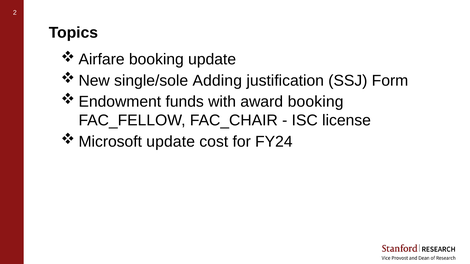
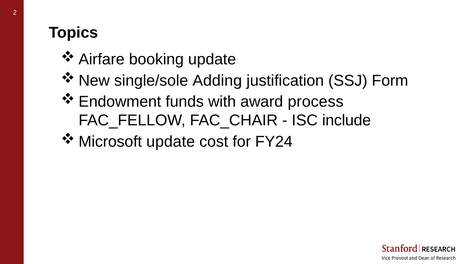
award booking: booking -> process
license: license -> include
